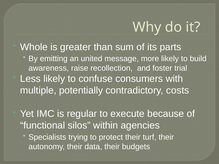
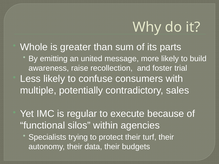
costs: costs -> sales
